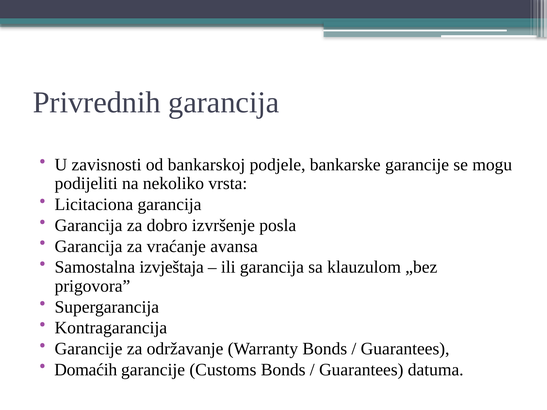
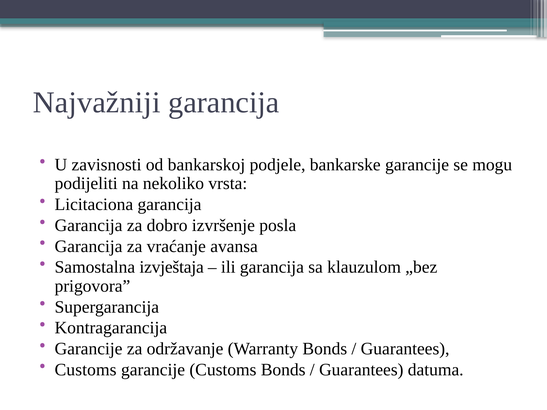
Privrednih: Privrednih -> Najvažniji
Domaćih at (86, 370): Domaćih -> Customs
